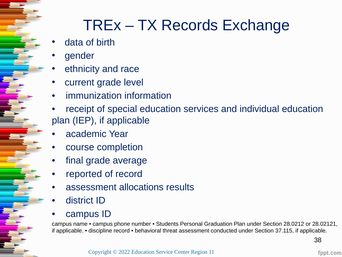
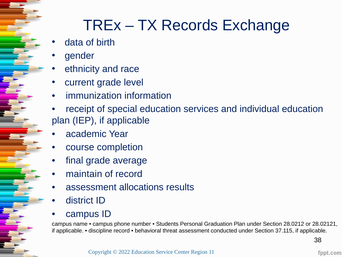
reported: reported -> maintain
